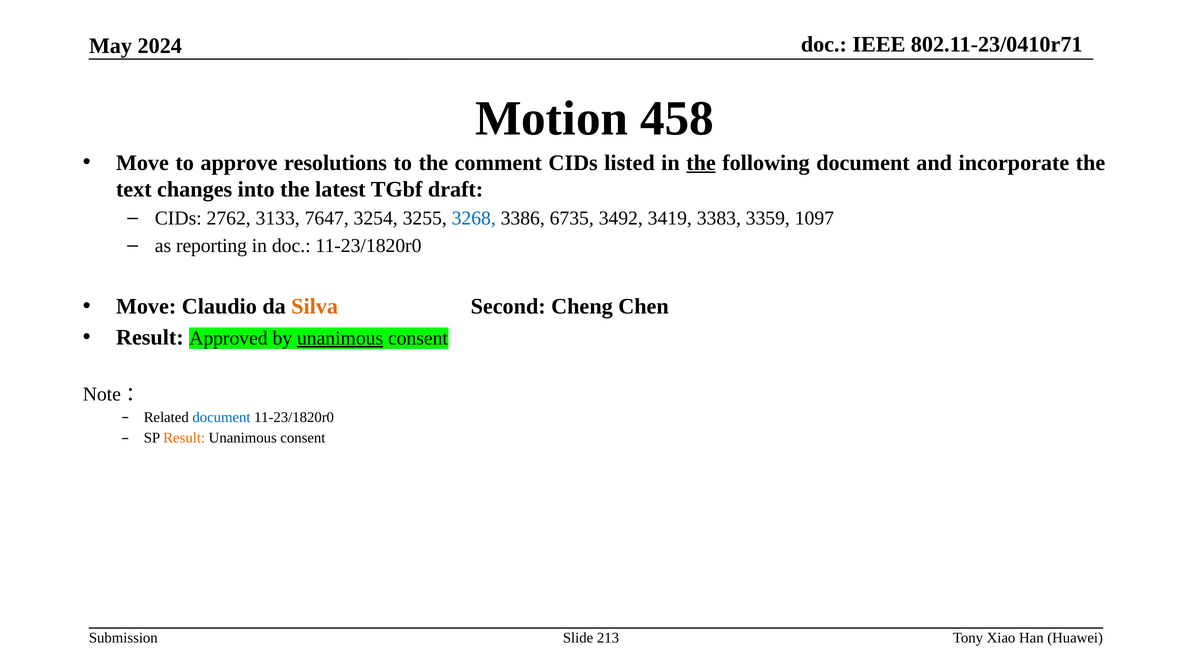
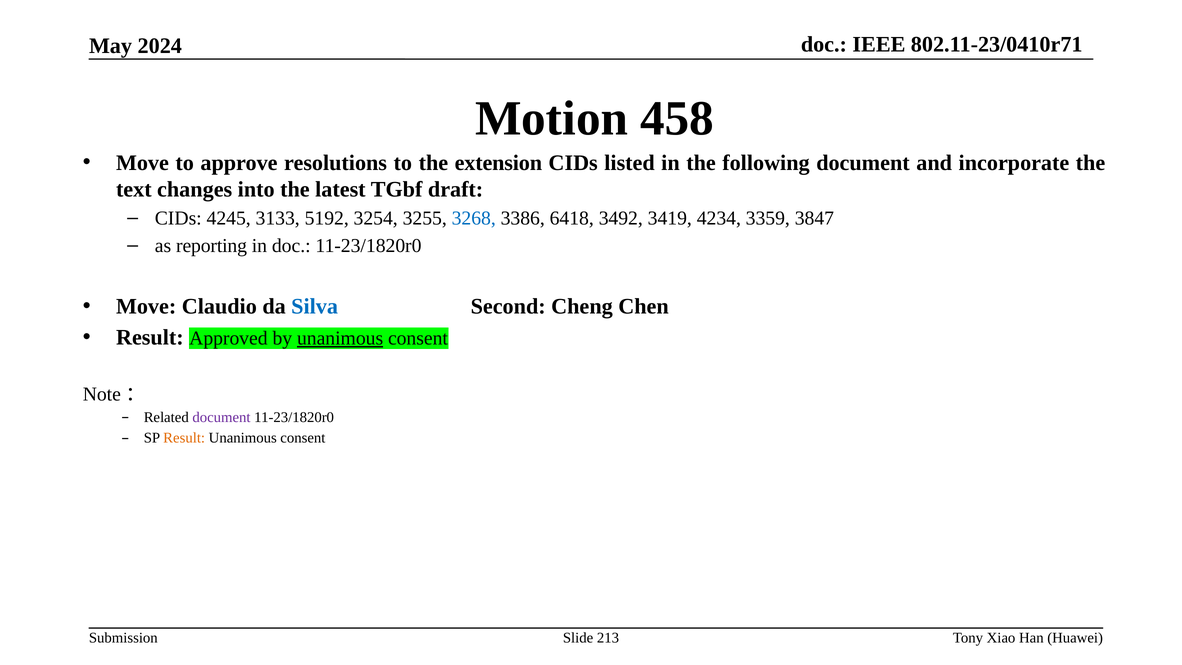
comment: comment -> extension
the at (701, 163) underline: present -> none
2762: 2762 -> 4245
7647: 7647 -> 5192
6735: 6735 -> 6418
3383: 3383 -> 4234
1097: 1097 -> 3847
Silva colour: orange -> blue
document at (221, 417) colour: blue -> purple
